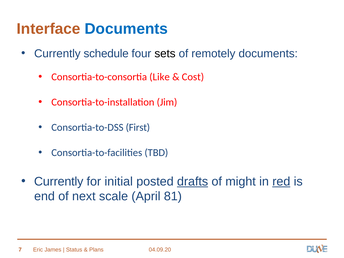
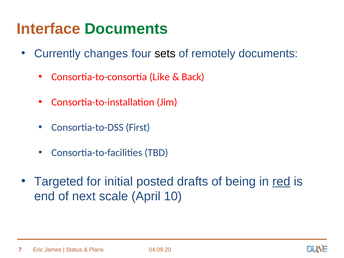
Documents at (126, 29) colour: blue -> green
schedule: schedule -> changes
Cost: Cost -> Back
Currently at (59, 181): Currently -> Targeted
drafts underline: present -> none
might: might -> being
81: 81 -> 10
